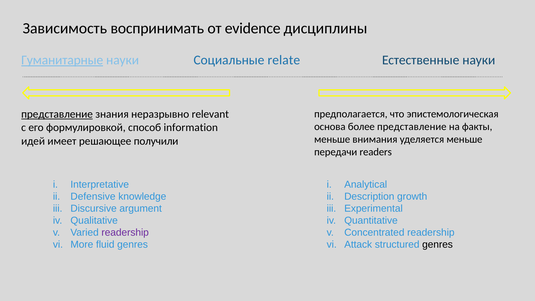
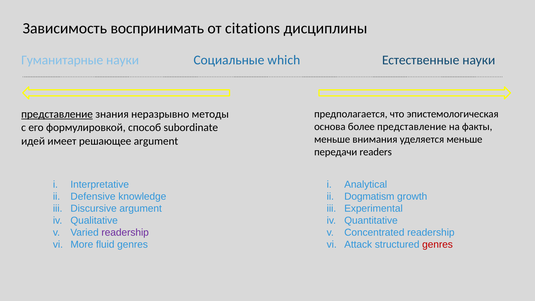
evidence: evidence -> citations
Гуманитарные underline: present -> none
relate: relate -> which
relevant: relevant -> методы
information: information -> subordinate
решающее получили: получили -> argument
Description: Description -> Dogmatism
genres at (438, 245) colour: black -> red
